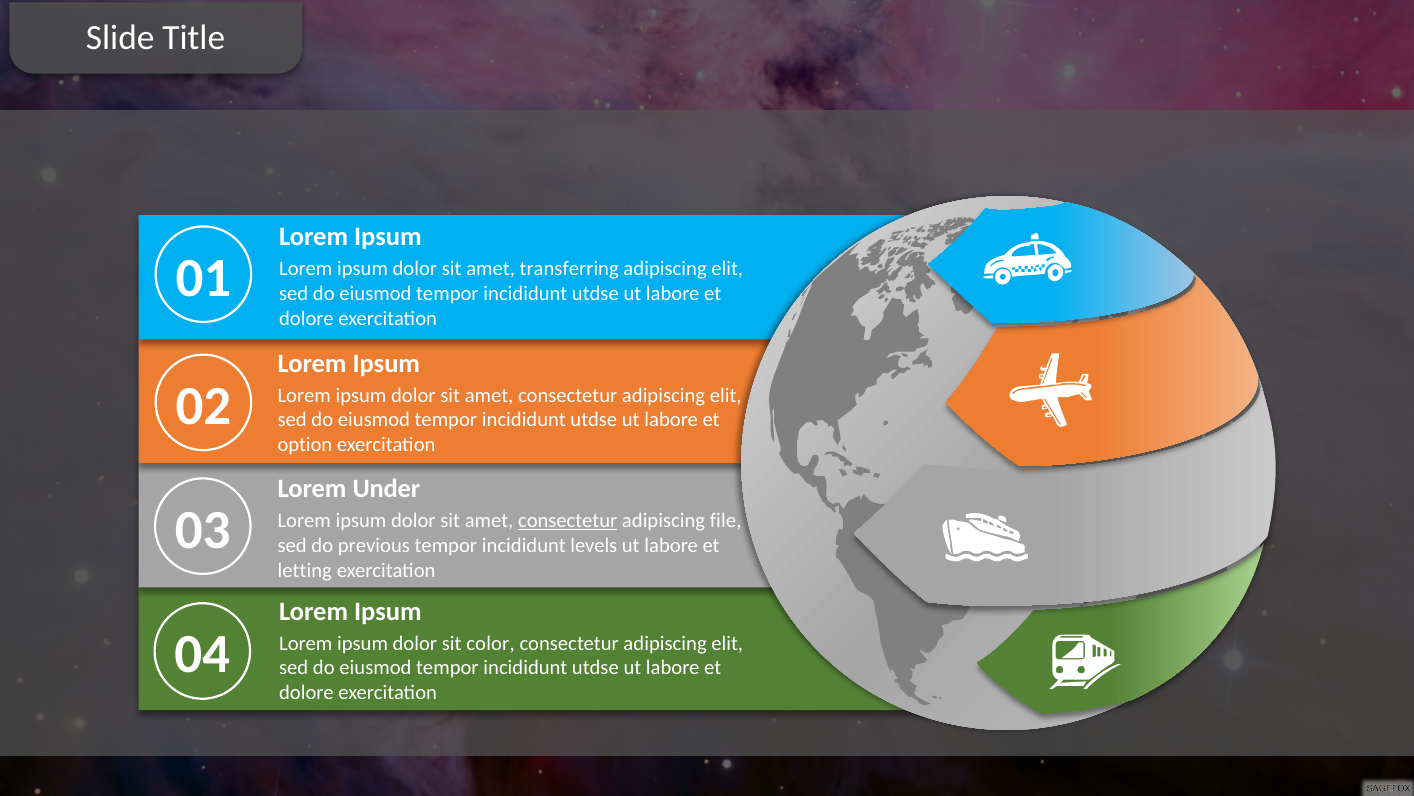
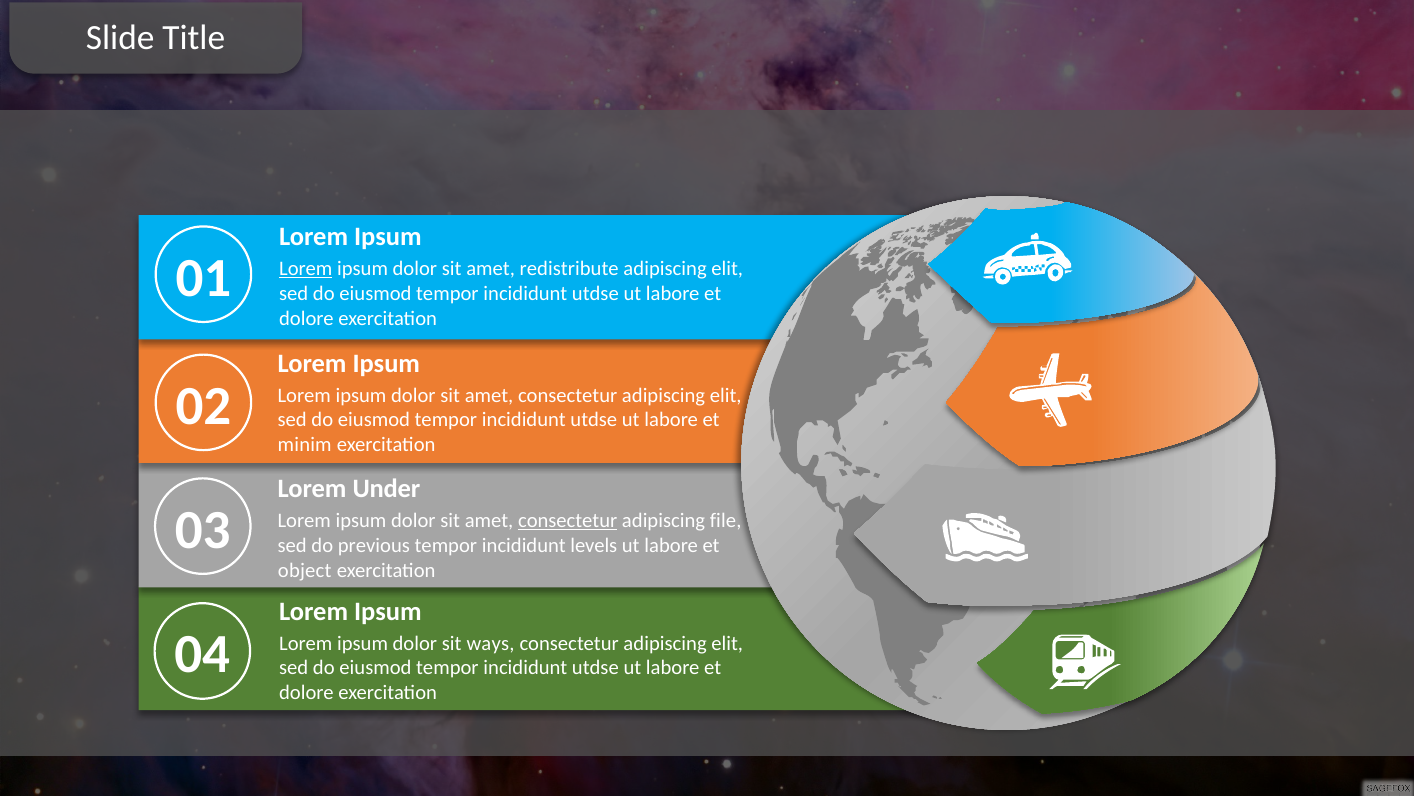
Lorem at (306, 269) underline: none -> present
transferring: transferring -> redistribute
option: option -> minim
letting: letting -> object
color: color -> ways
